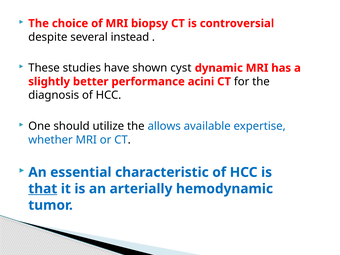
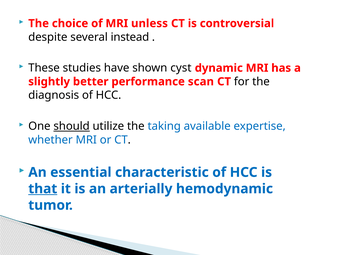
biopsy: biopsy -> unless
acini: acini -> scan
should underline: none -> present
allows: allows -> taking
